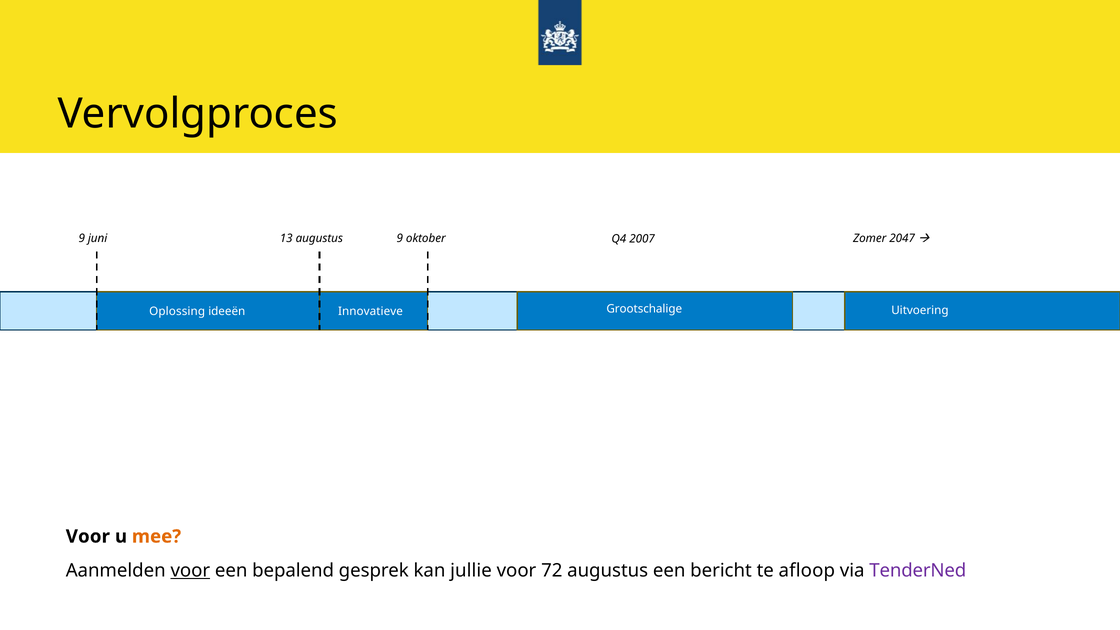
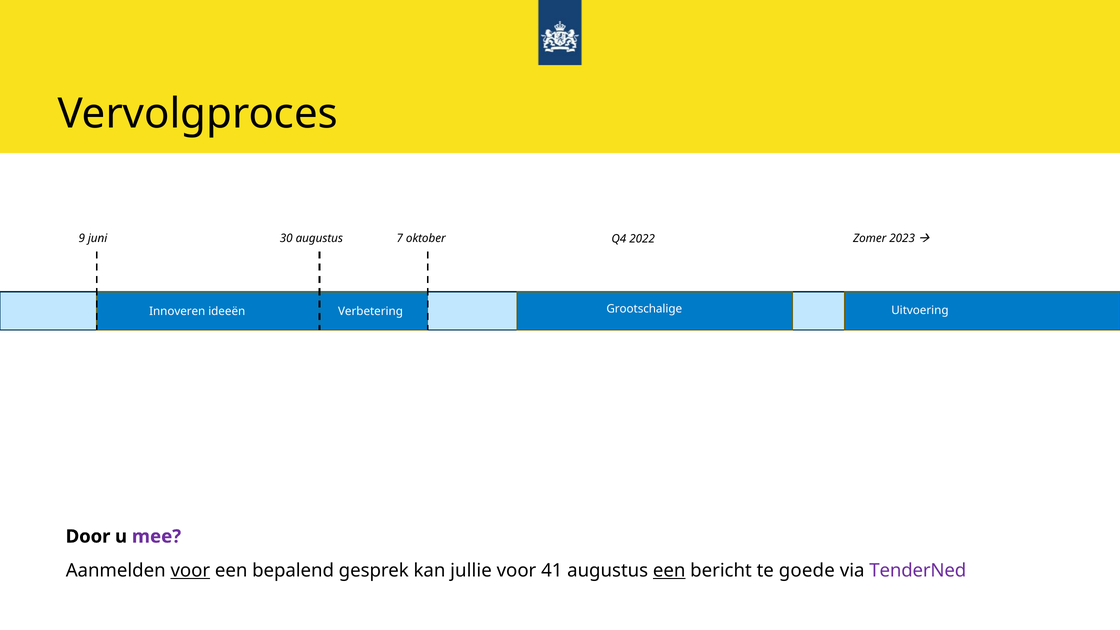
13: 13 -> 30
augustus 9: 9 -> 7
2007: 2007 -> 2022
2047: 2047 -> 2023
Oplossing: Oplossing -> Innoveren
Innovatieve: Innovatieve -> Verbetering
Voor at (88, 536): Voor -> Door
mee colour: orange -> purple
72: 72 -> 41
een at (669, 571) underline: none -> present
afloop: afloop -> goede
